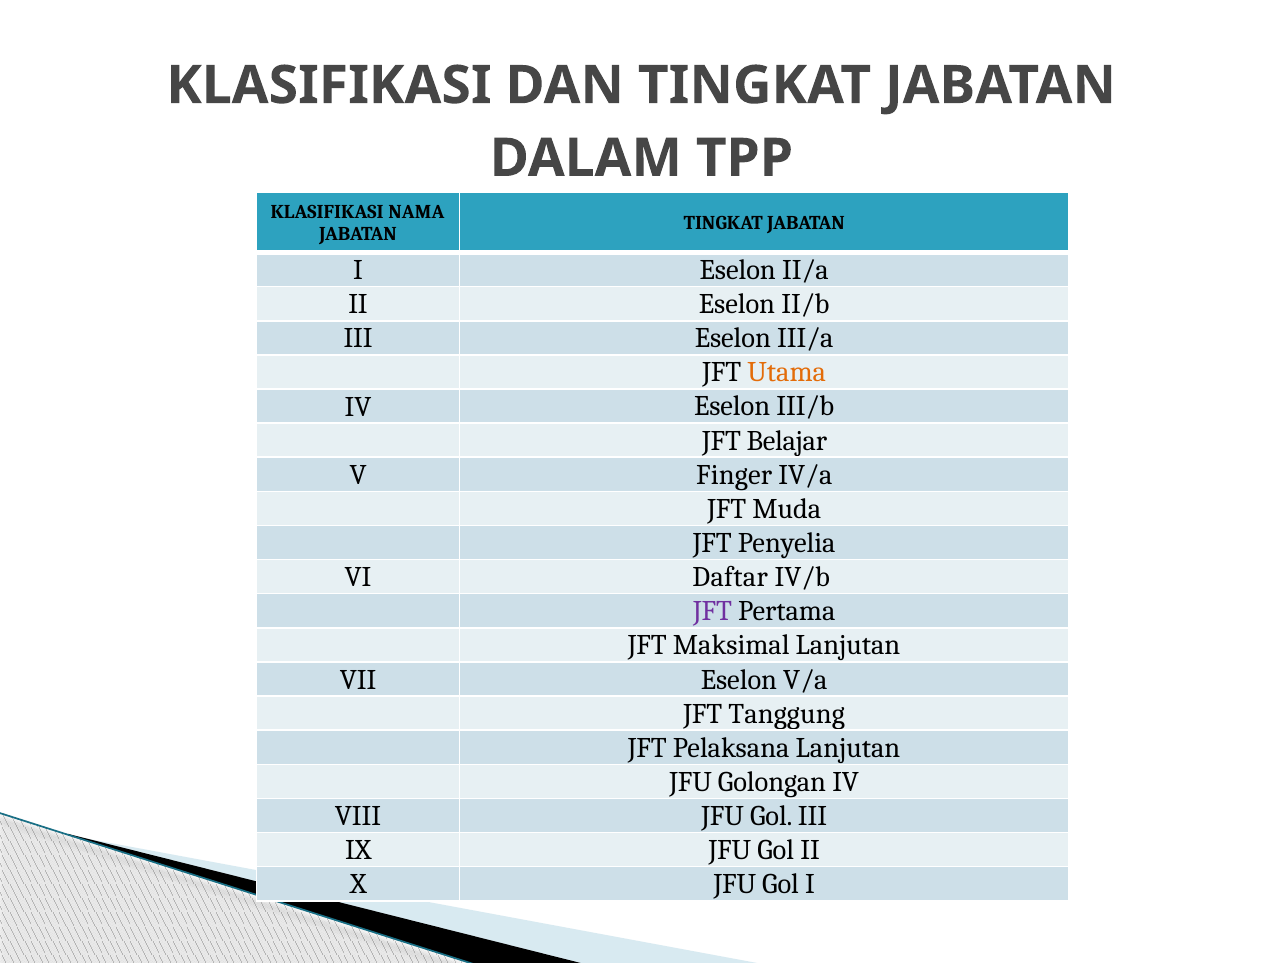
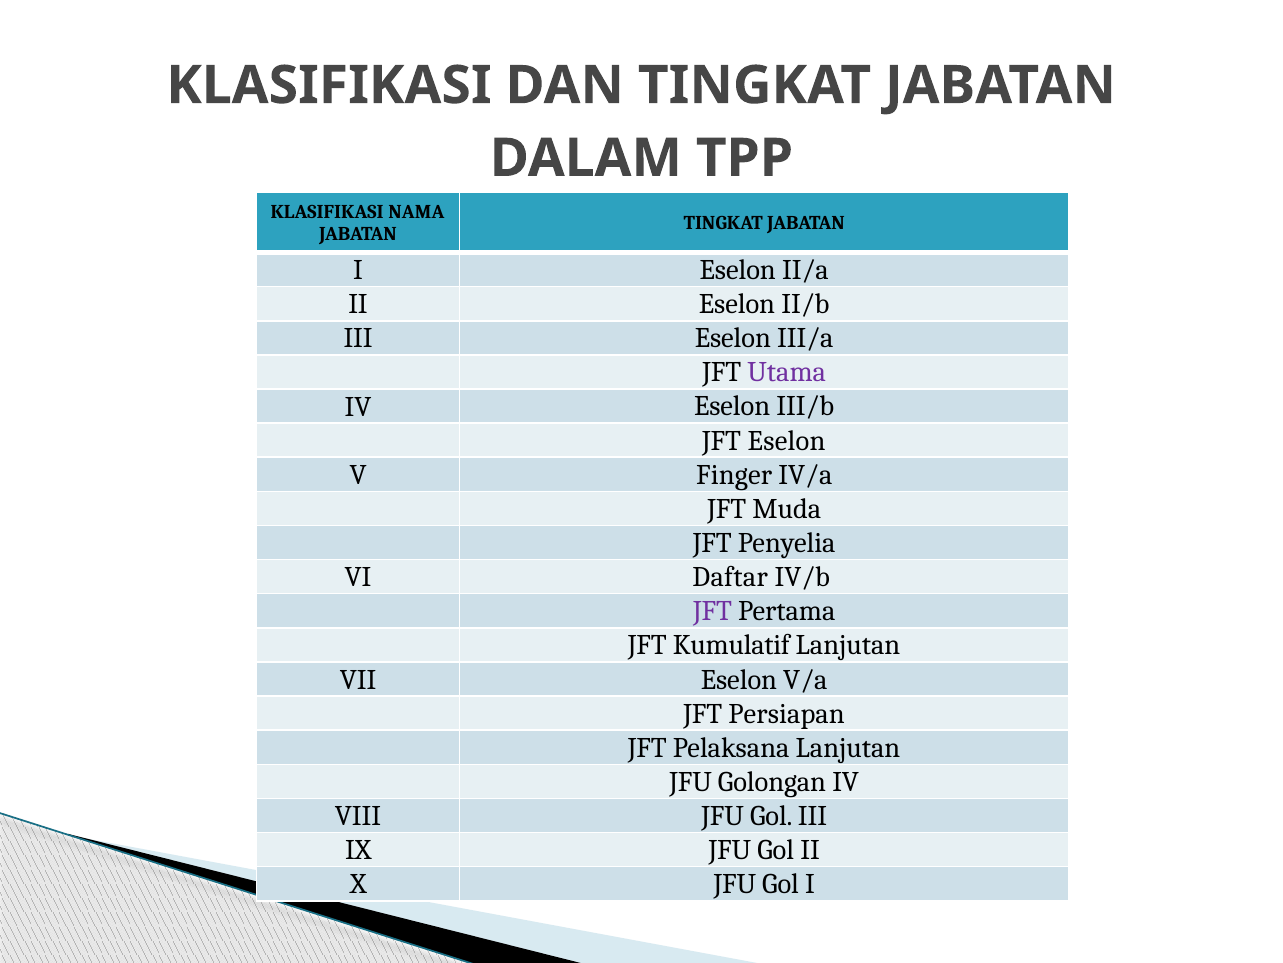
Utama colour: orange -> purple
JFT Belajar: Belajar -> Eselon
Maksimal: Maksimal -> Kumulatif
Tanggung: Tanggung -> Persiapan
